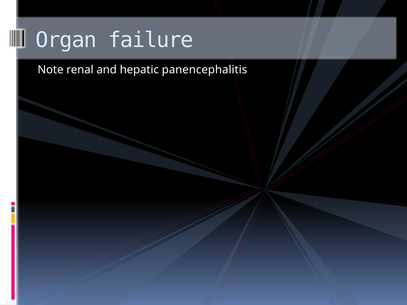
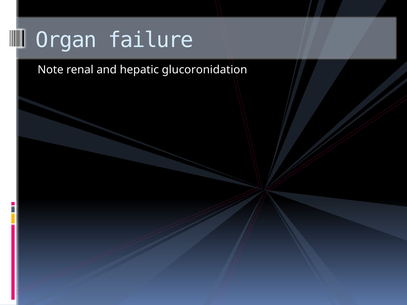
panencephalitis: panencephalitis -> glucoronidation
